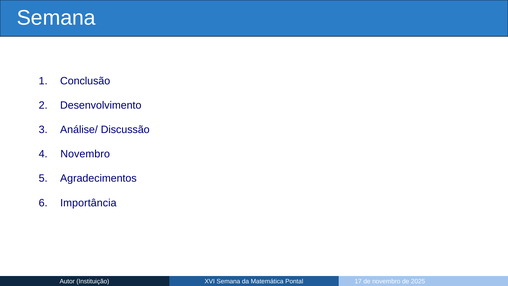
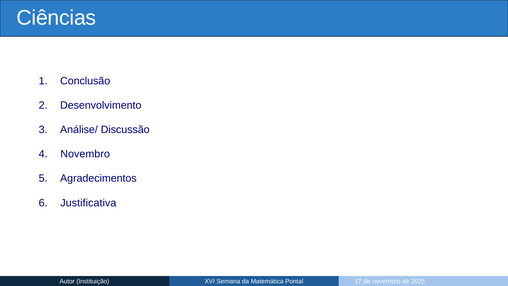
Semana at (56, 18): Semana -> Ciências
Importância: Importância -> Justificativa
